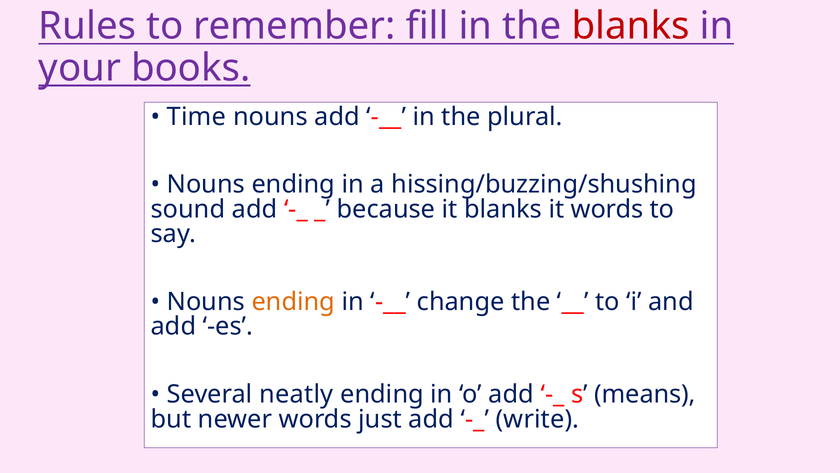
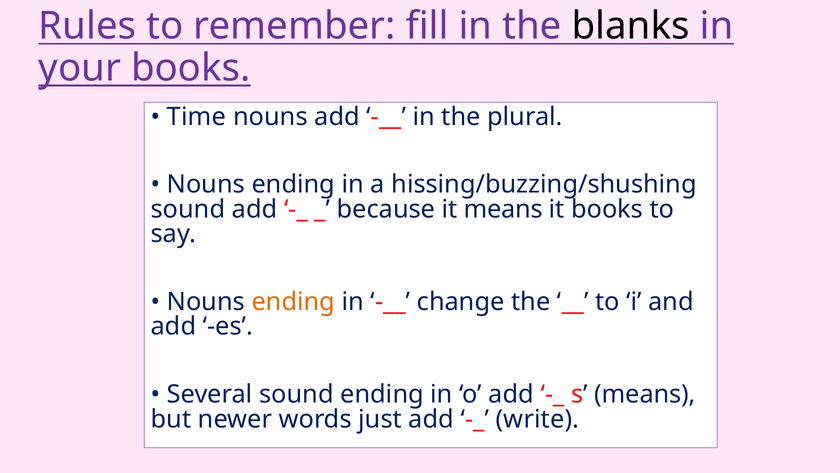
blanks at (631, 26) colour: red -> black
it blanks: blanks -> means
it words: words -> books
Several neatly: neatly -> sound
